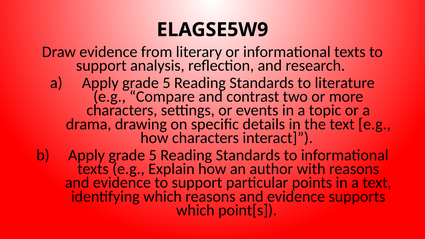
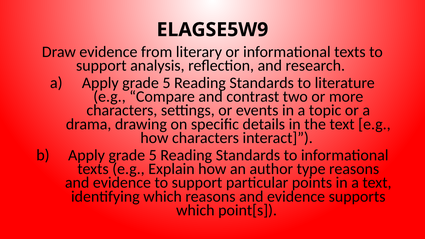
with: with -> type
